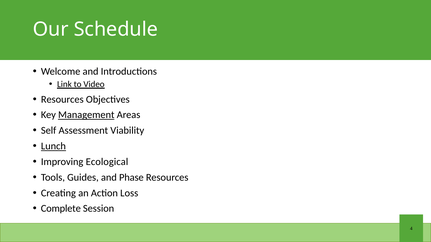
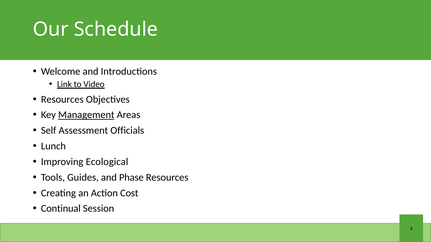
Viability: Viability -> Officials
Lunch underline: present -> none
Loss: Loss -> Cost
Complete: Complete -> Continual
